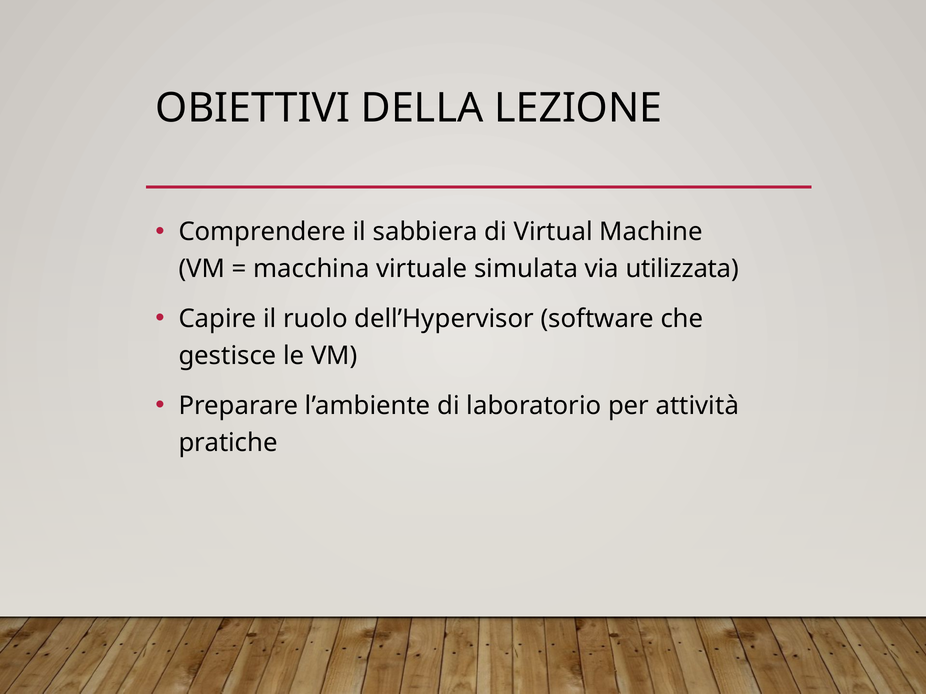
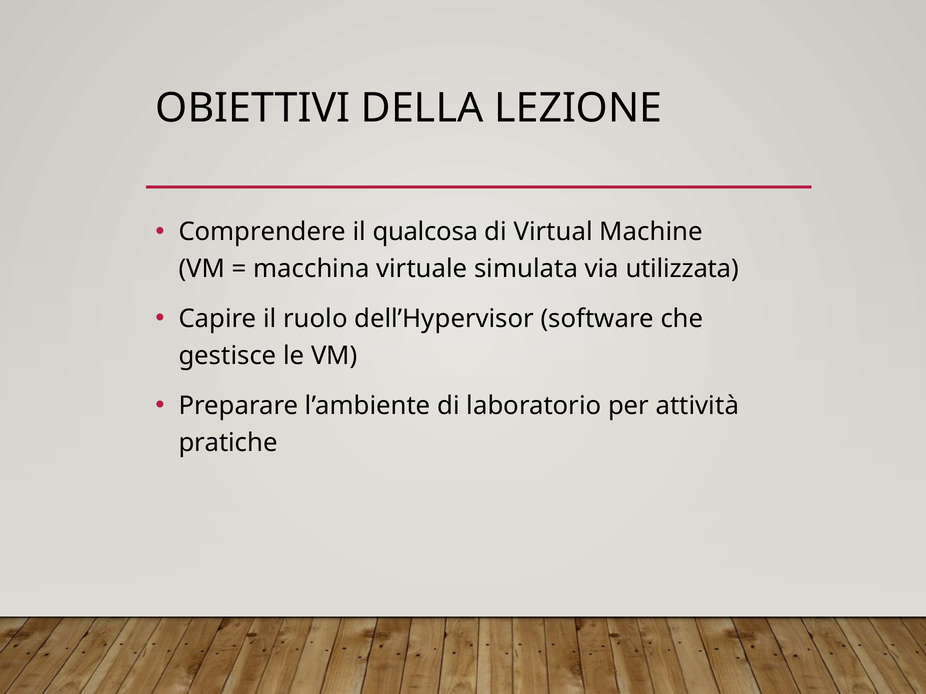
sabbiera: sabbiera -> qualcosa
